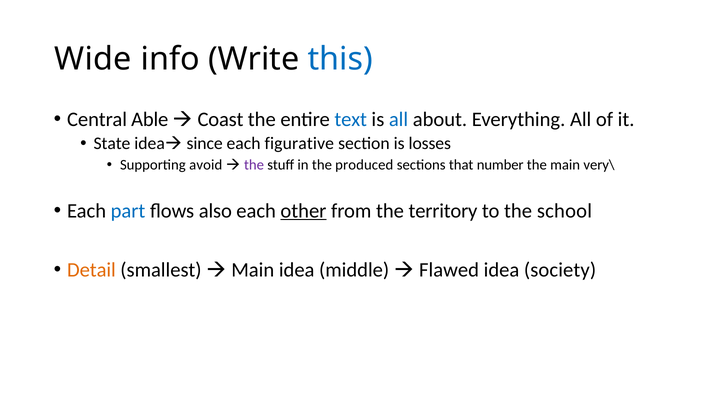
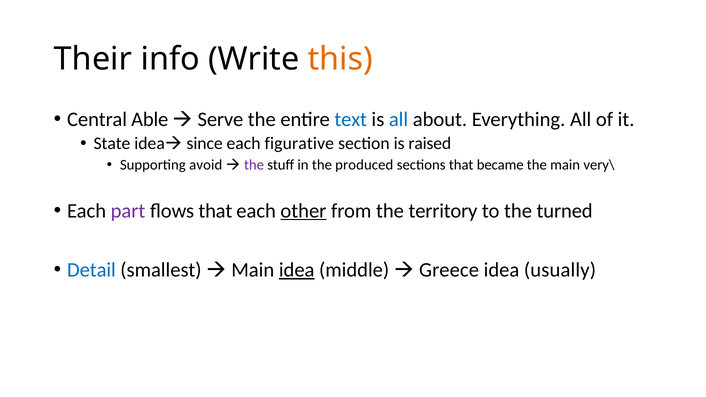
Wide: Wide -> Their
this colour: blue -> orange
Coast: Coast -> Serve
losses: losses -> raised
number: number -> became
part colour: blue -> purple
flows also: also -> that
school: school -> turned
Detail colour: orange -> blue
idea at (297, 270) underline: none -> present
Flawed: Flawed -> Greece
society: society -> usually
